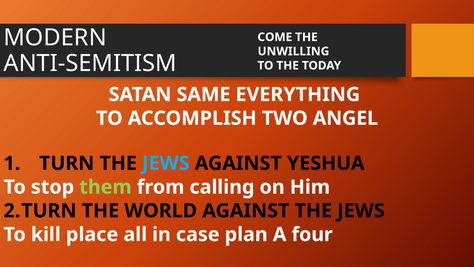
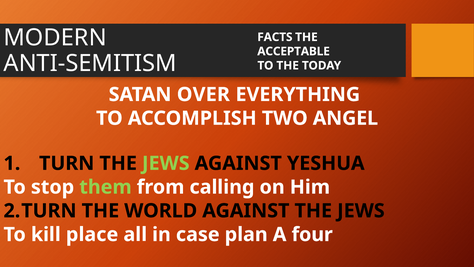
COME: COME -> FACTS
UNWILLING: UNWILLING -> ACCEPTABLE
SAME: SAME -> OVER
JEWS at (166, 163) colour: light blue -> light green
